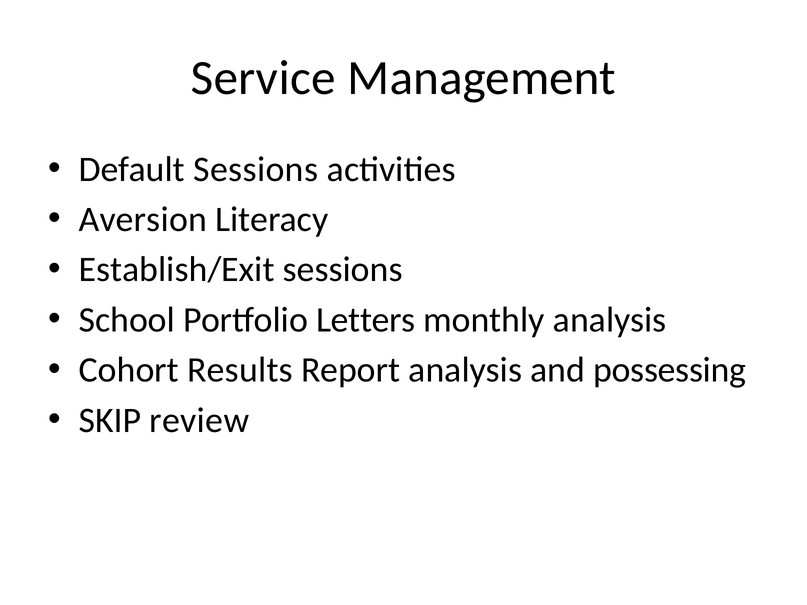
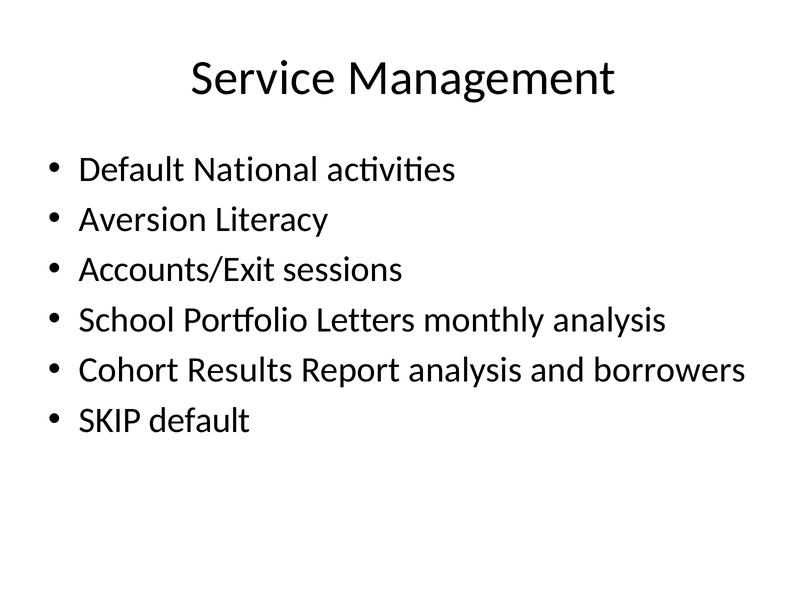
Default Sessions: Sessions -> National
Establish/Exit: Establish/Exit -> Accounts/Exit
possessing: possessing -> borrowers
SKIP review: review -> default
